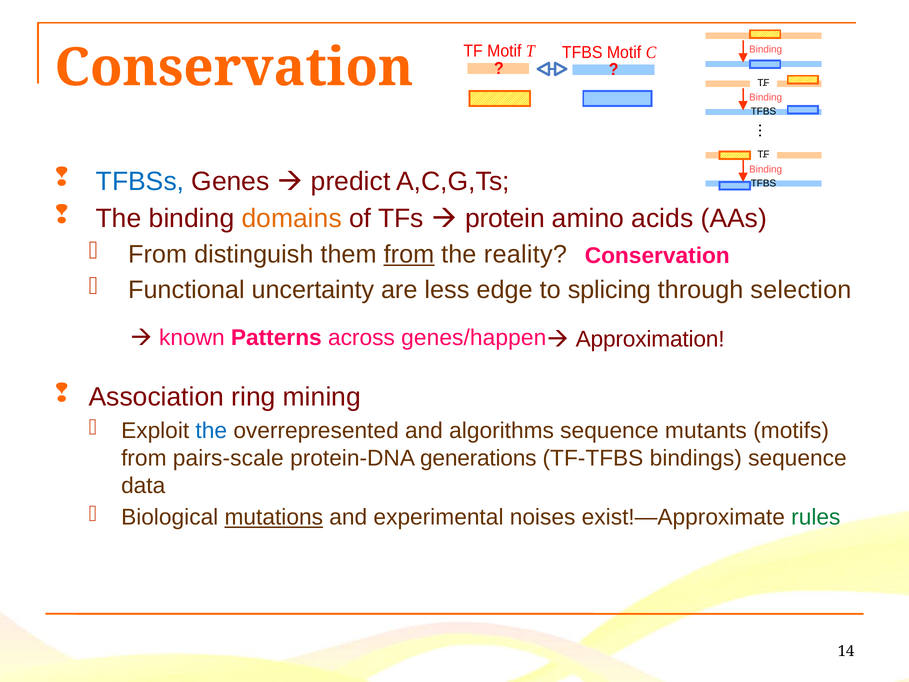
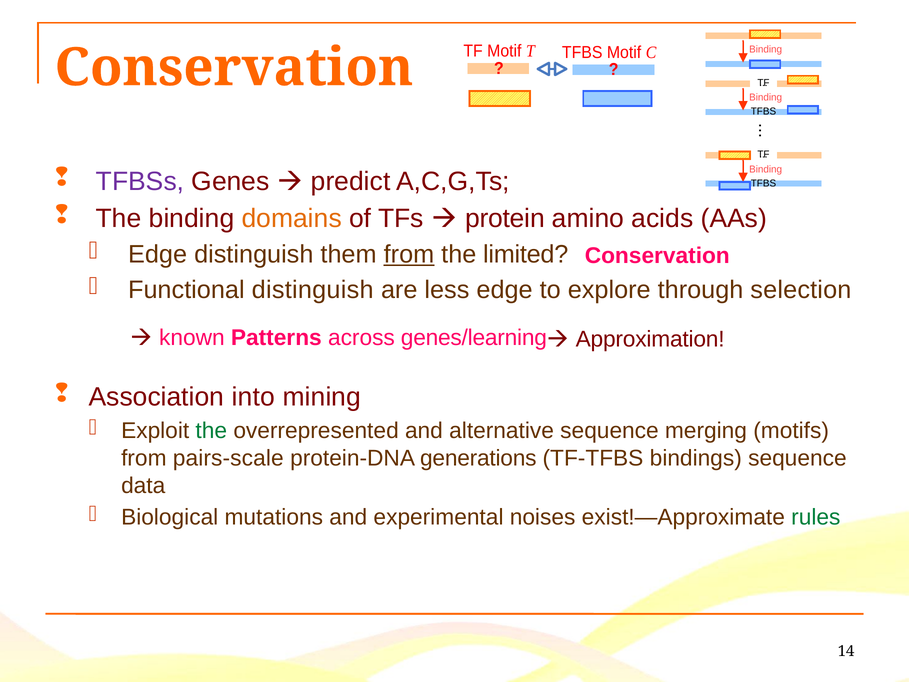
TFBSs colour: blue -> purple
From at (158, 255): From -> Edge
reality: reality -> limited
Functional uncertainty: uncertainty -> distinguish
splicing: splicing -> explore
genes/happen: genes/happen -> genes/learning
ring: ring -> into
the at (211, 431) colour: blue -> green
algorithms: algorithms -> alternative
mutants: mutants -> merging
mutations underline: present -> none
